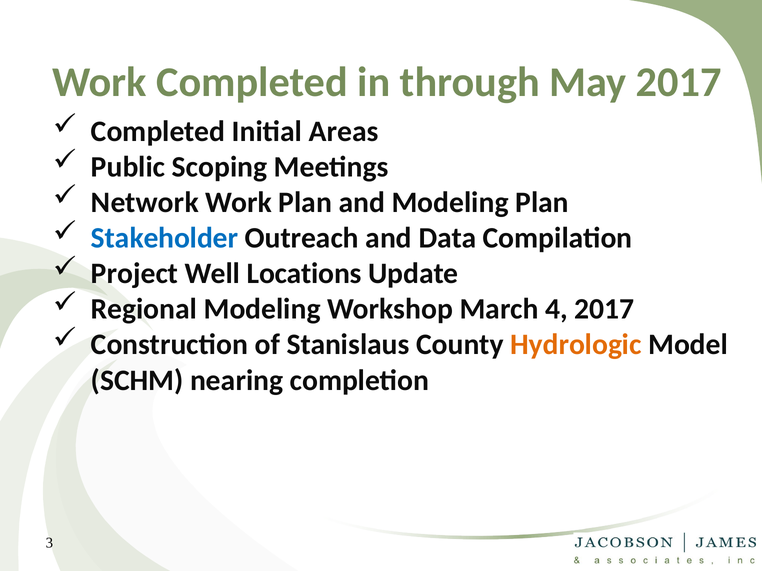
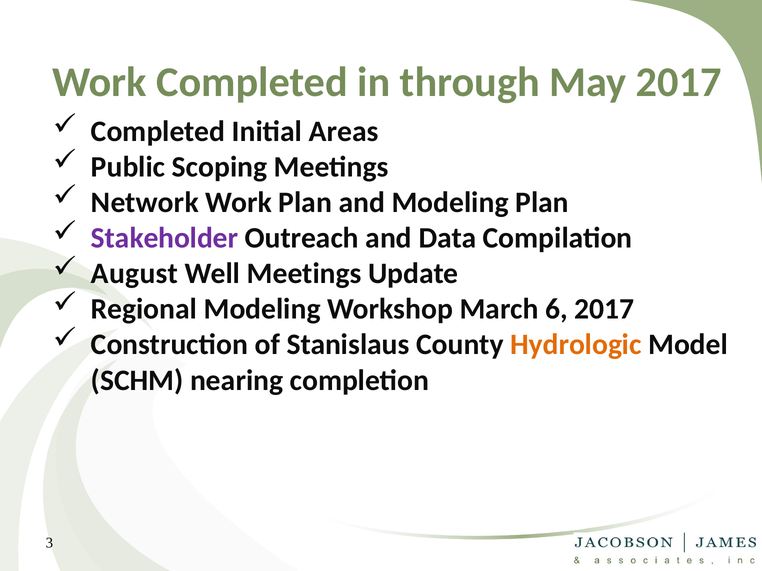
Stakeholder colour: blue -> purple
Project: Project -> August
Well Locations: Locations -> Meetings
4: 4 -> 6
